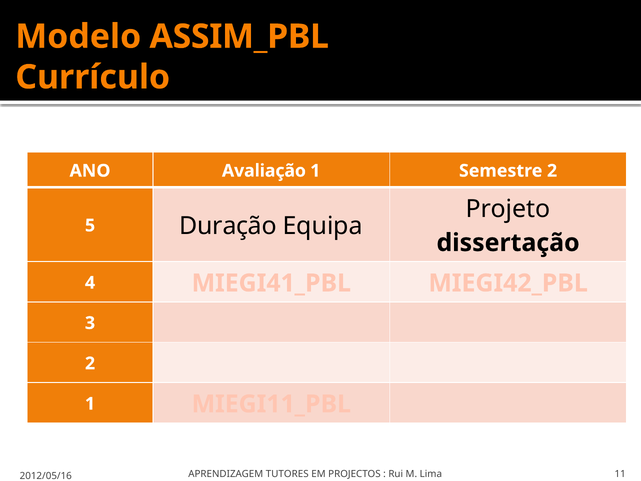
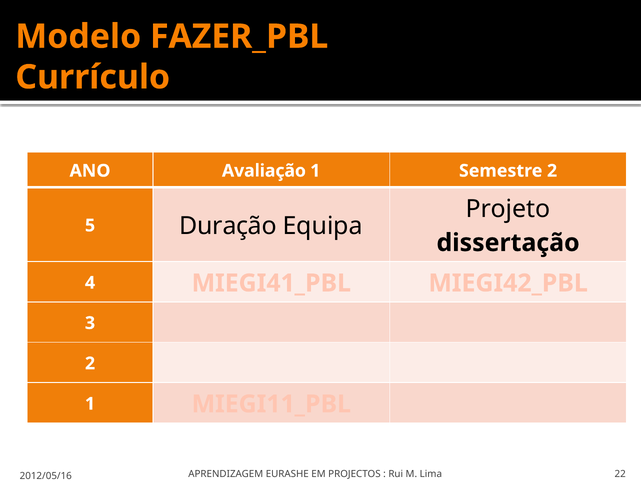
ASSIM_PBL: ASSIM_PBL -> FAZER_PBL
TUTORES: TUTORES -> EURASHE
11: 11 -> 22
